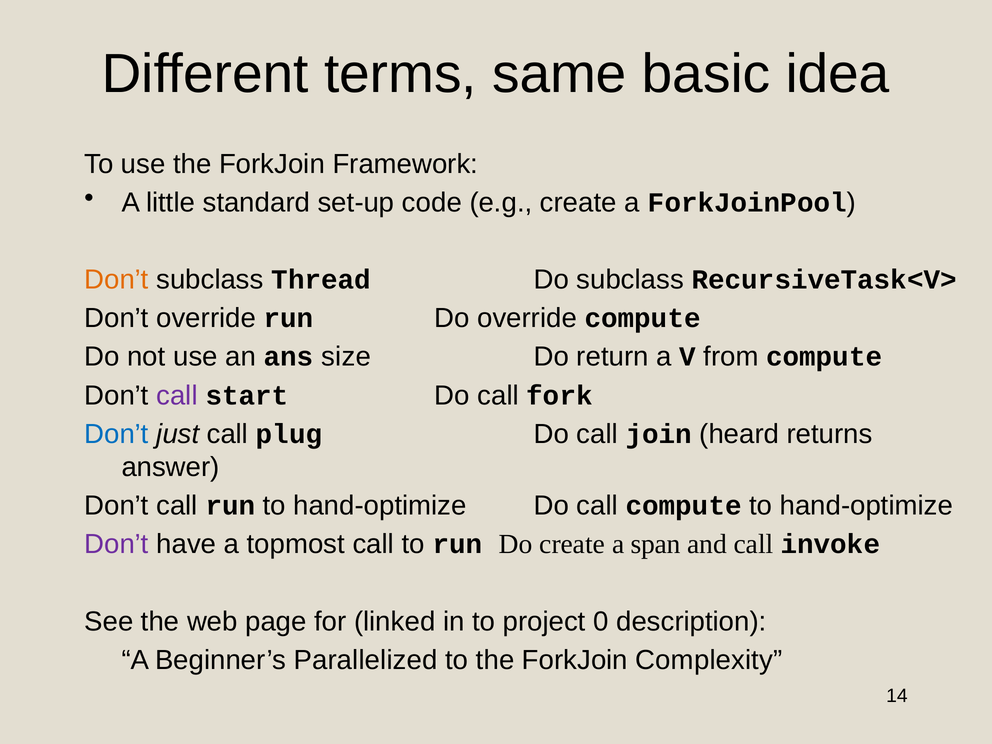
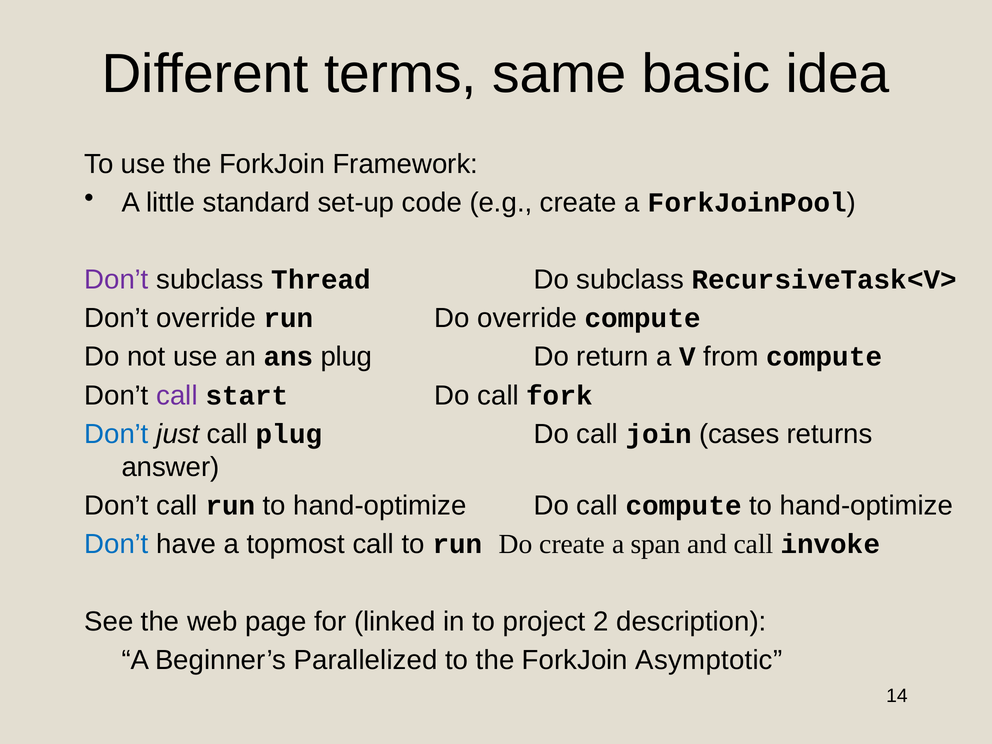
Don’t at (116, 280) colour: orange -> purple
ans size: size -> plug
heard: heard -> cases
Don’t at (116, 544) colour: purple -> blue
0: 0 -> 2
Complexity: Complexity -> Asymptotic
